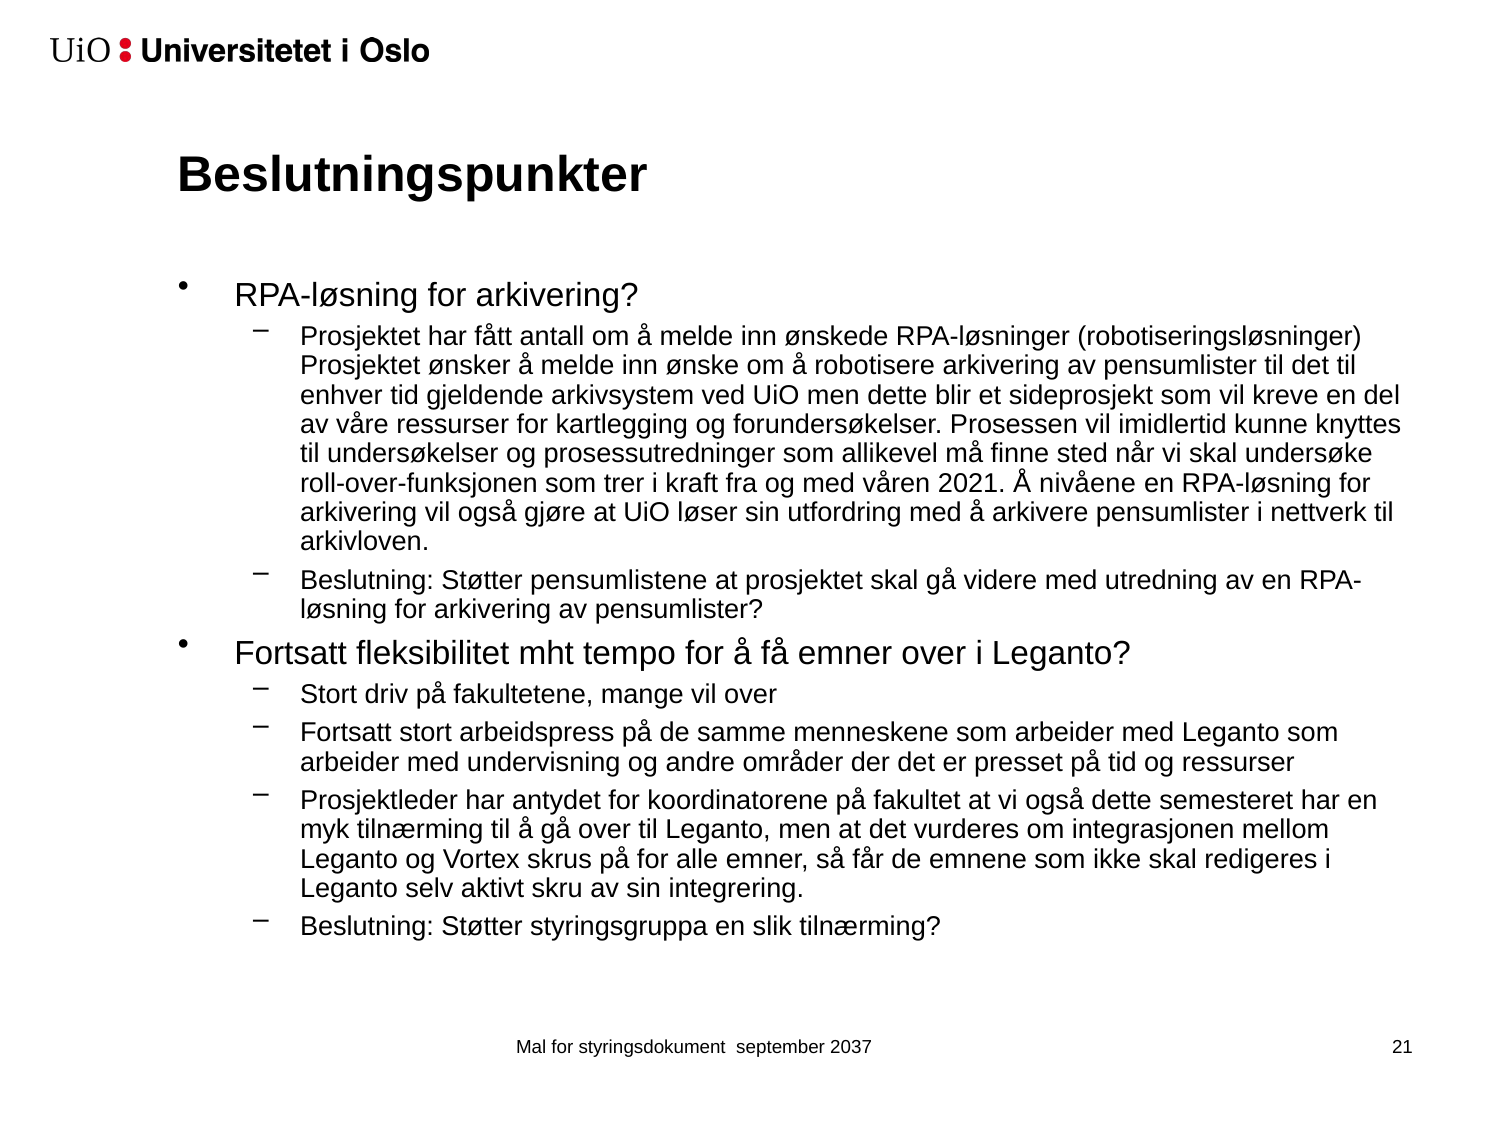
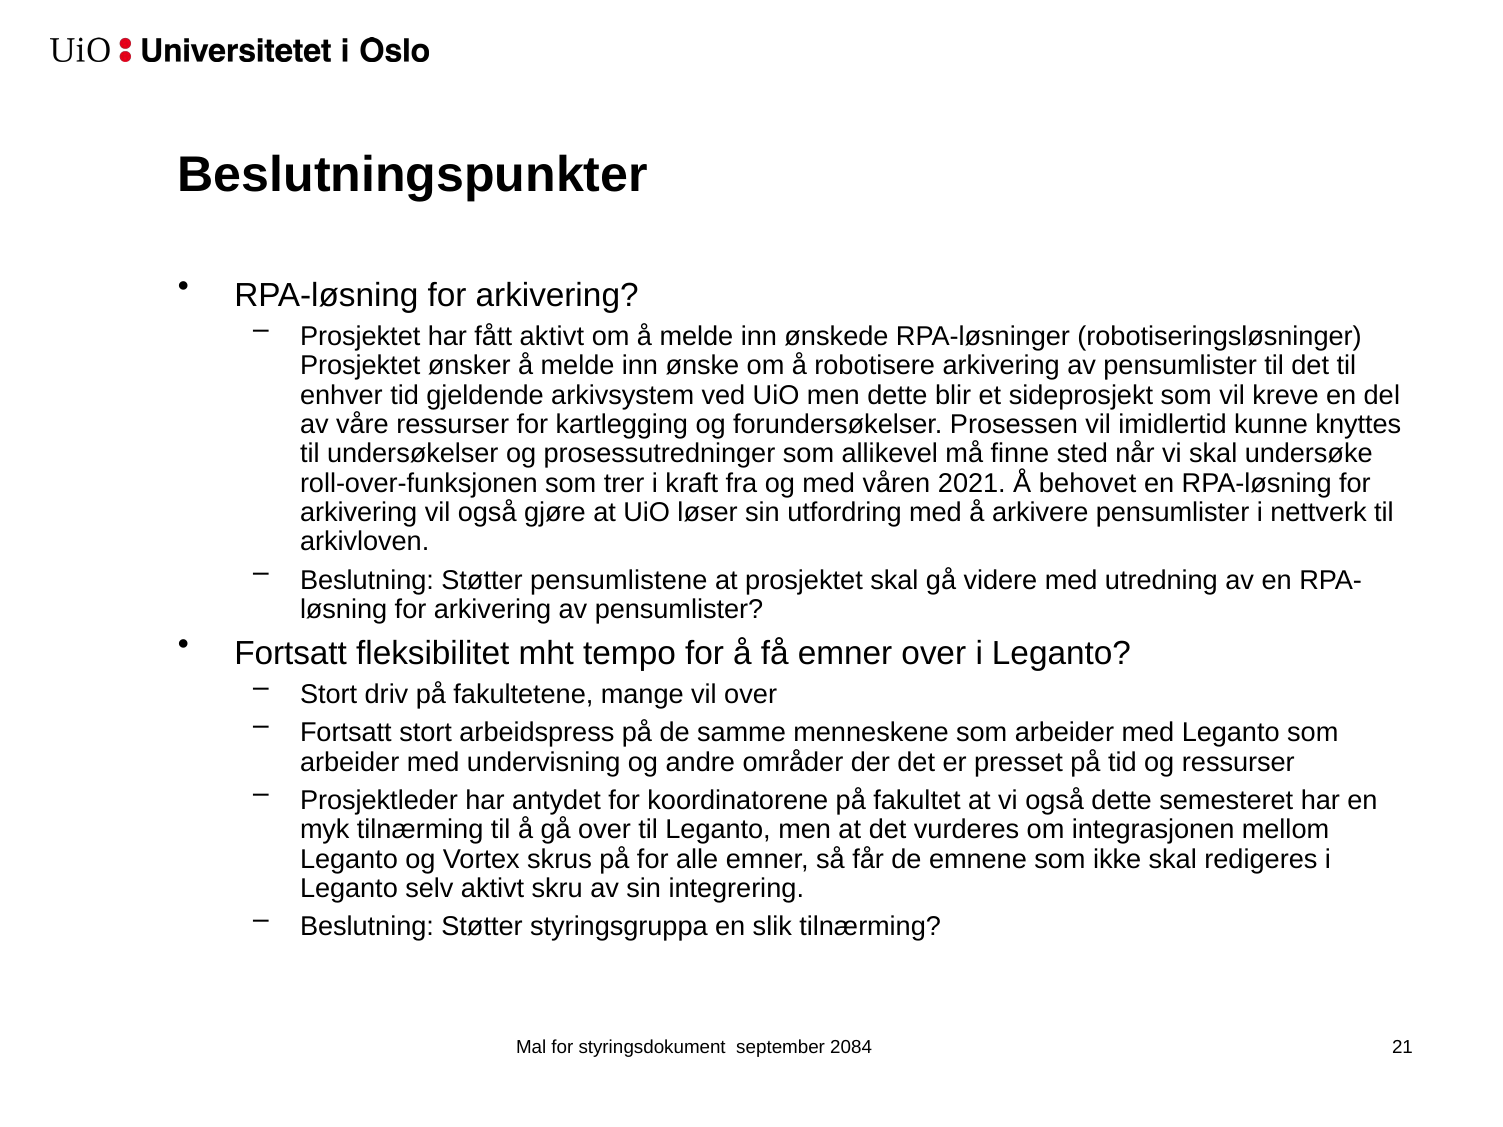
fått antall: antall -> aktivt
nivåene: nivåene -> behovet
2037: 2037 -> 2084
